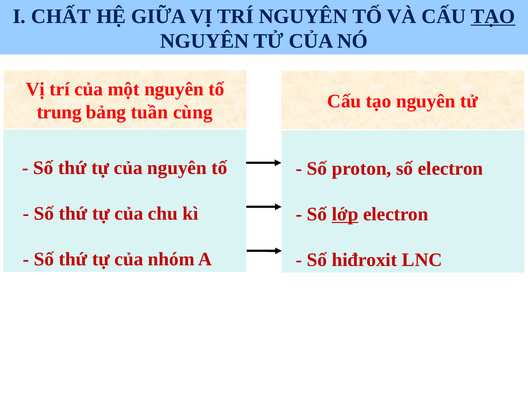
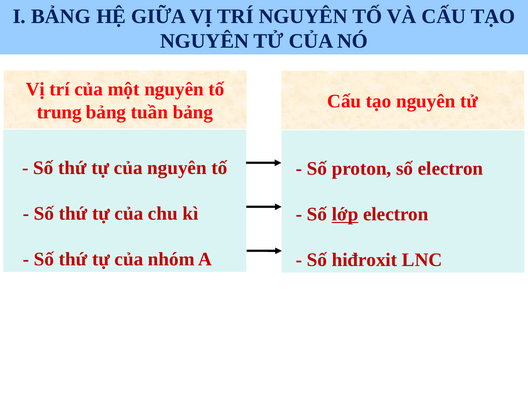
I CHẤT: CHẤT -> BẢNG
TẠO at (493, 16) underline: present -> none
tuần cùng: cùng -> bảng
